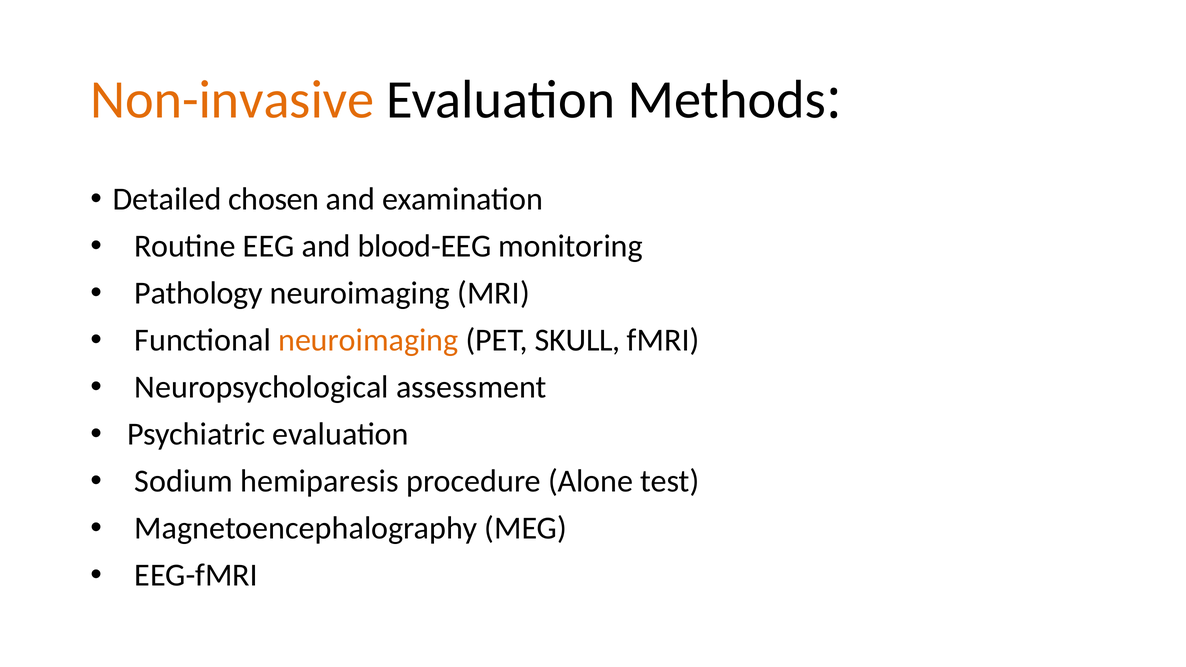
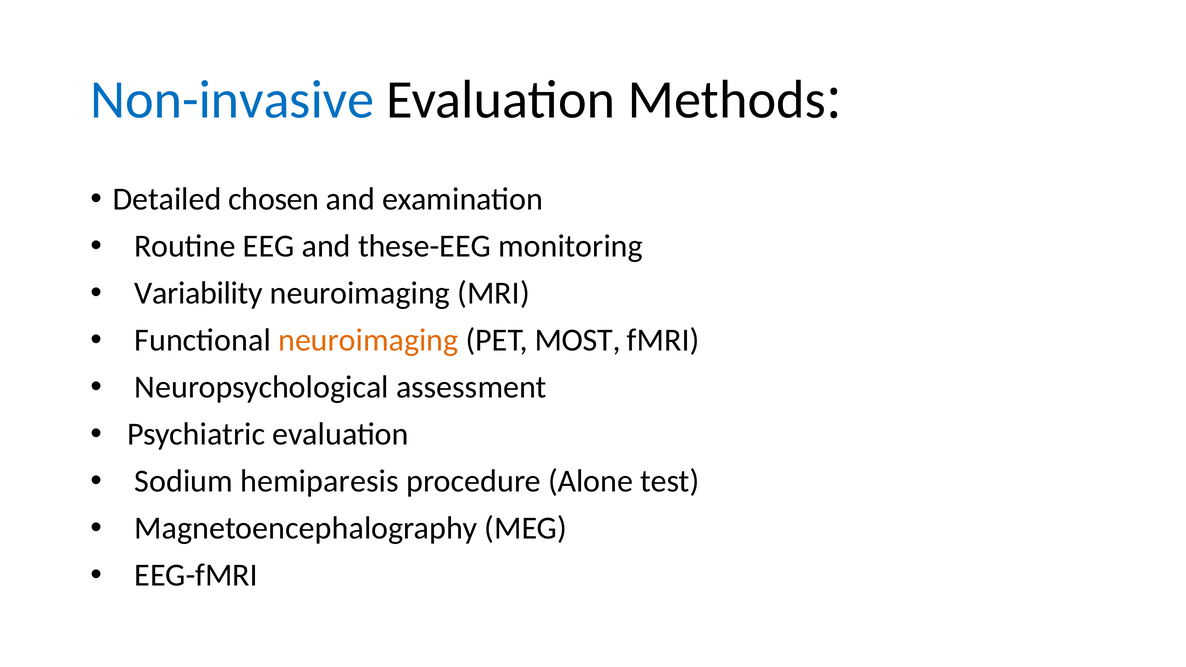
Non-invasive colour: orange -> blue
blood-EEG: blood-EEG -> these-EEG
Pathology: Pathology -> Variability
SKULL: SKULL -> MOST
